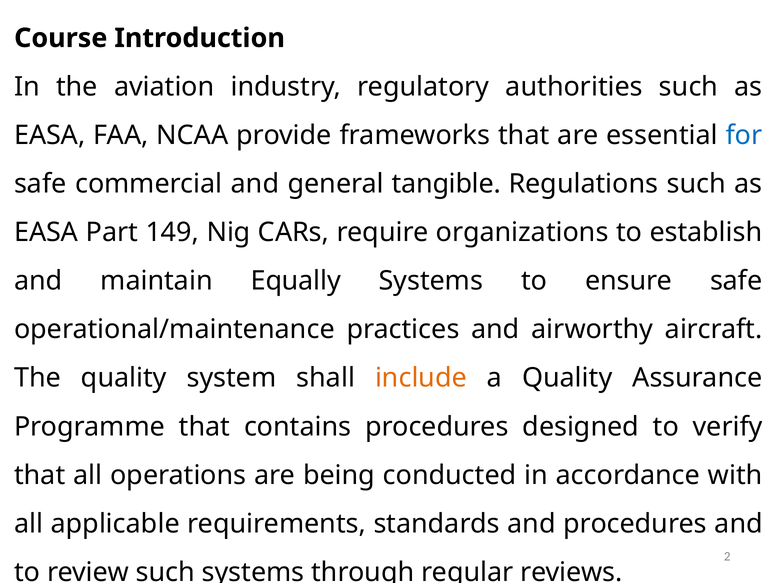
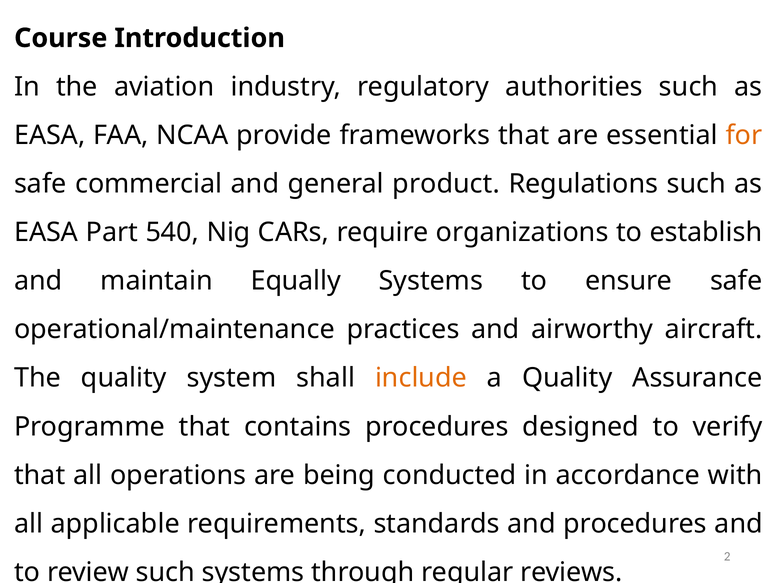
for colour: blue -> orange
tangible: tangible -> product
149: 149 -> 540
